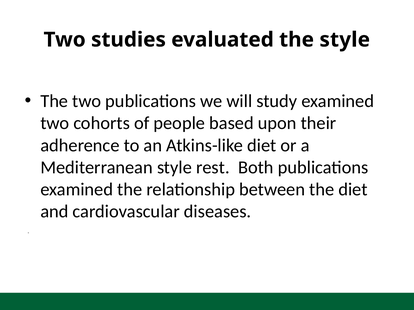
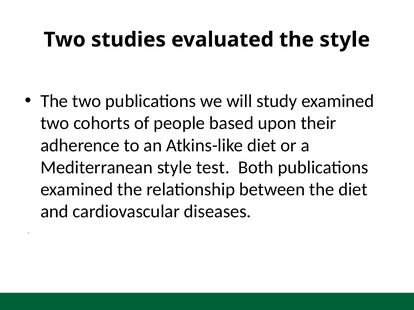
rest: rest -> test
